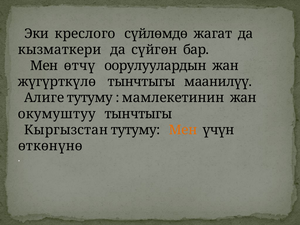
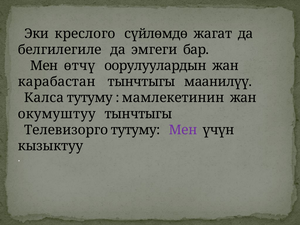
кызматкери: кызматкери -> белгилегиле
сүйгөн: сүйгөн -> эмгеги
жүгүрткүлө: жүгүрткүлө -> карабастан
Алиге: Алиге -> Калса
Кыргызстан: Кыргызстан -> Телевизорго
Мен at (183, 130) colour: orange -> purple
өткөнүнө: өткөнүнө -> кызыктуу
